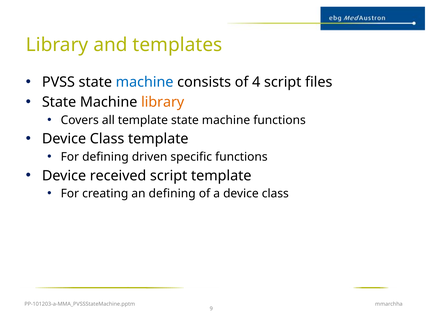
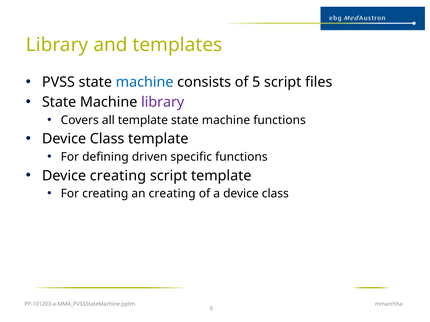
4: 4 -> 5
library at (163, 102) colour: orange -> purple
Device received: received -> creating
an defining: defining -> creating
